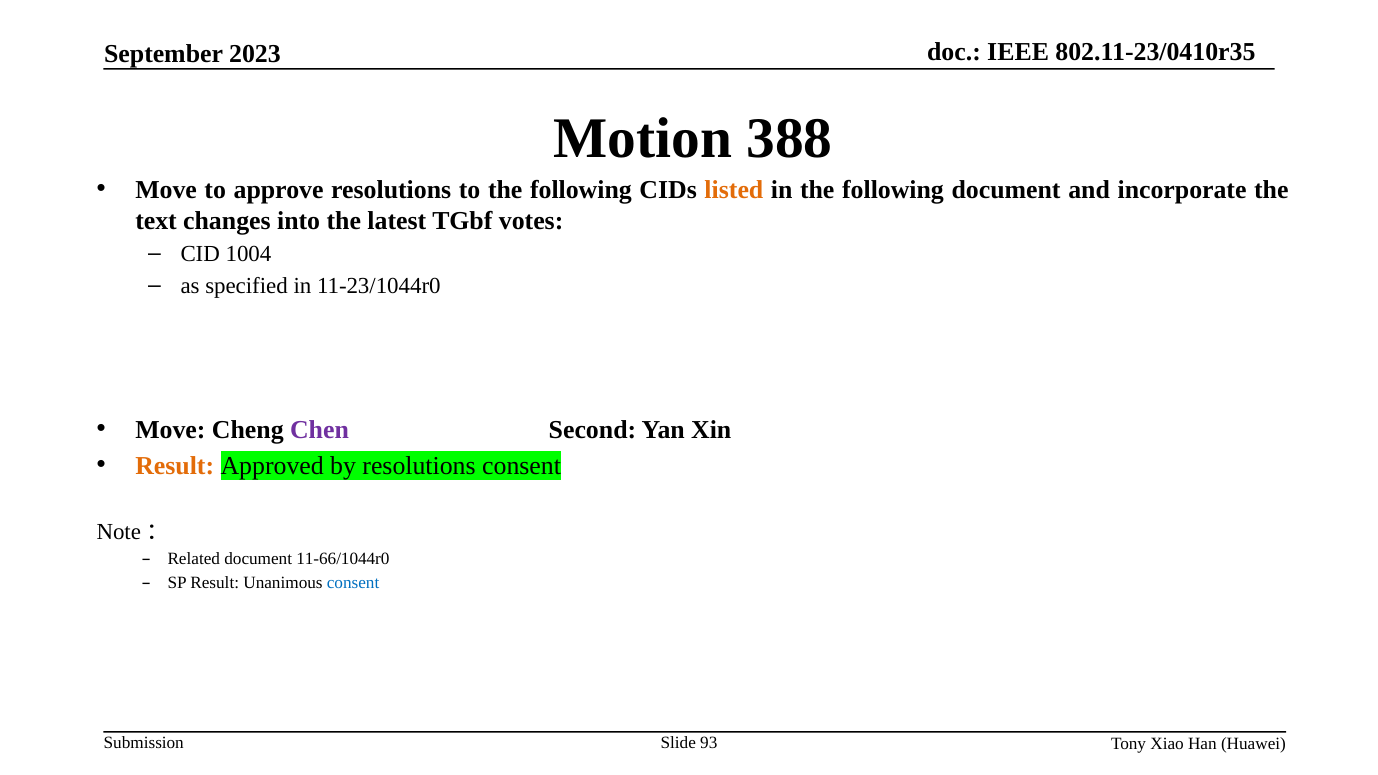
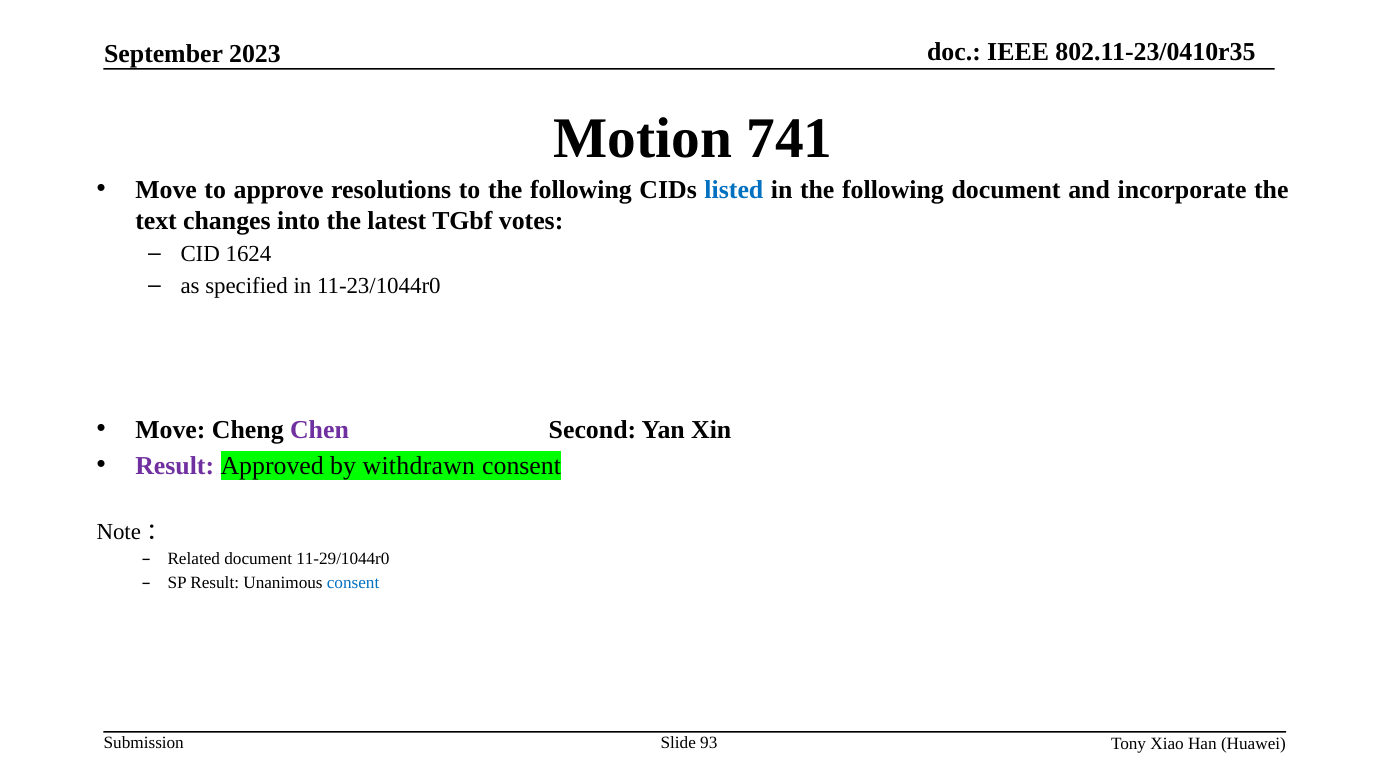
388: 388 -> 741
listed colour: orange -> blue
1004: 1004 -> 1624
Result at (175, 466) colour: orange -> purple
by resolutions: resolutions -> withdrawn
11-66/1044r0: 11-66/1044r0 -> 11-29/1044r0
